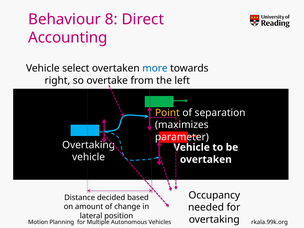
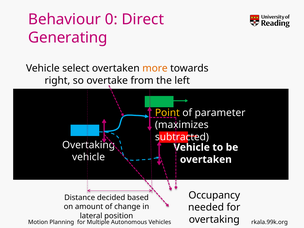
8: 8 -> 0
Accounting: Accounting -> Generating
more colour: blue -> orange
separation: separation -> parameter
parameter: parameter -> subtracted
